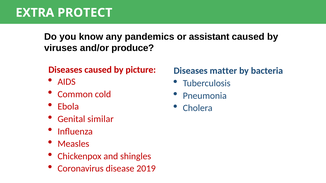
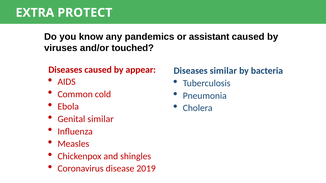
produce: produce -> touched
picture: picture -> appear
Diseases matter: matter -> similar
